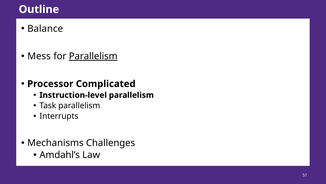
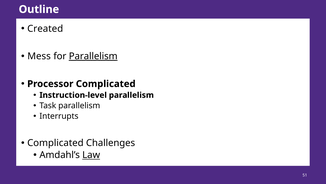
Balance: Balance -> Created
Mechanisms at (55, 143): Mechanisms -> Complicated
Law underline: none -> present
